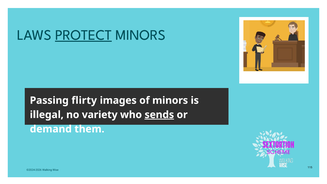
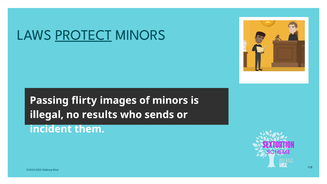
variety: variety -> results
sends underline: present -> none
demand: demand -> incident
